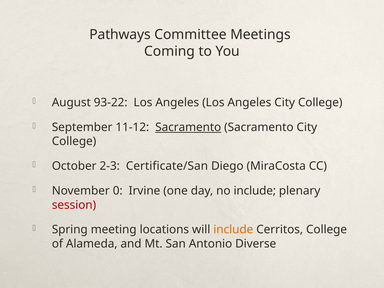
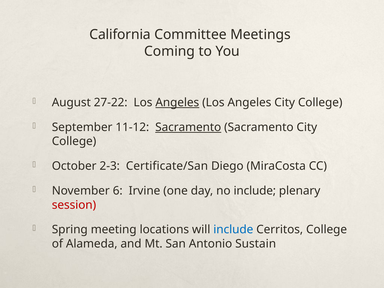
Pathways: Pathways -> California
93-22: 93-22 -> 27-22
Angeles at (177, 103) underline: none -> present
0: 0 -> 6
include at (233, 230) colour: orange -> blue
Diverse: Diverse -> Sustain
